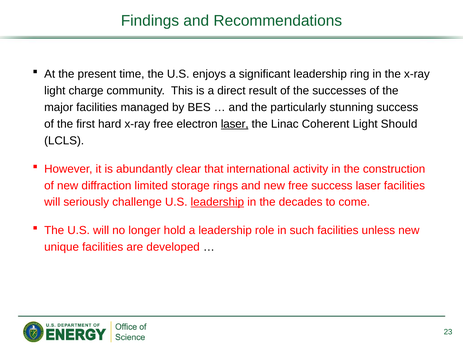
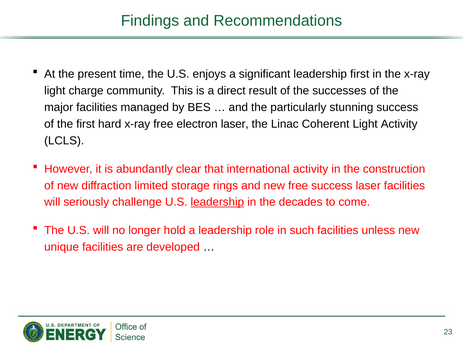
leadership ring: ring -> first
laser at (235, 124) underline: present -> none
Light Should: Should -> Activity
